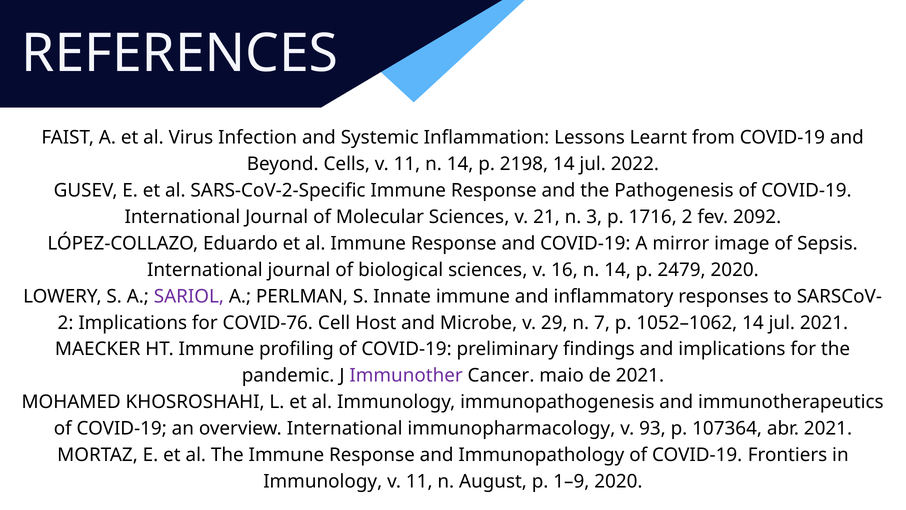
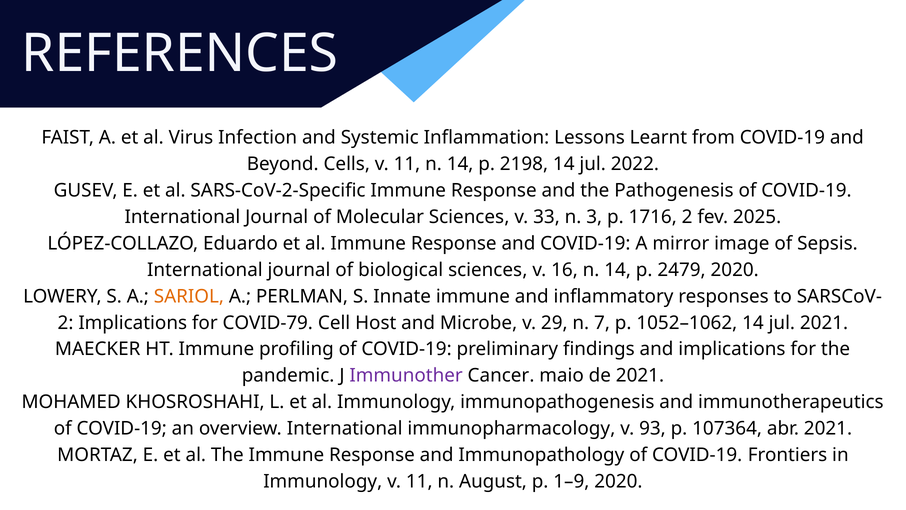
21: 21 -> 33
2092: 2092 -> 2025
SARIOL colour: purple -> orange
COVID-76: COVID-76 -> COVID-79
